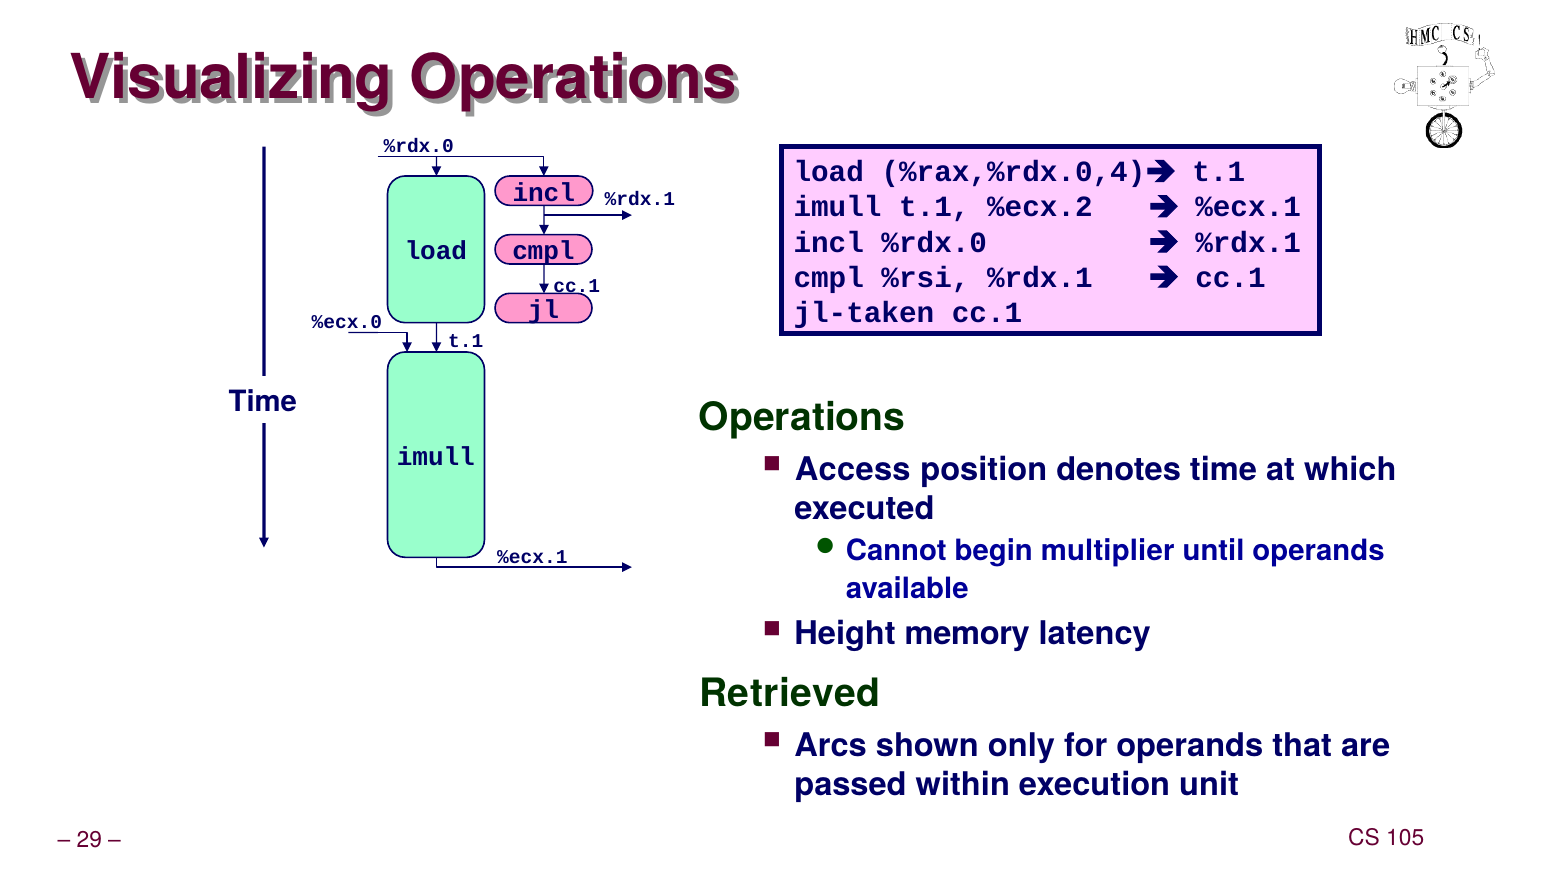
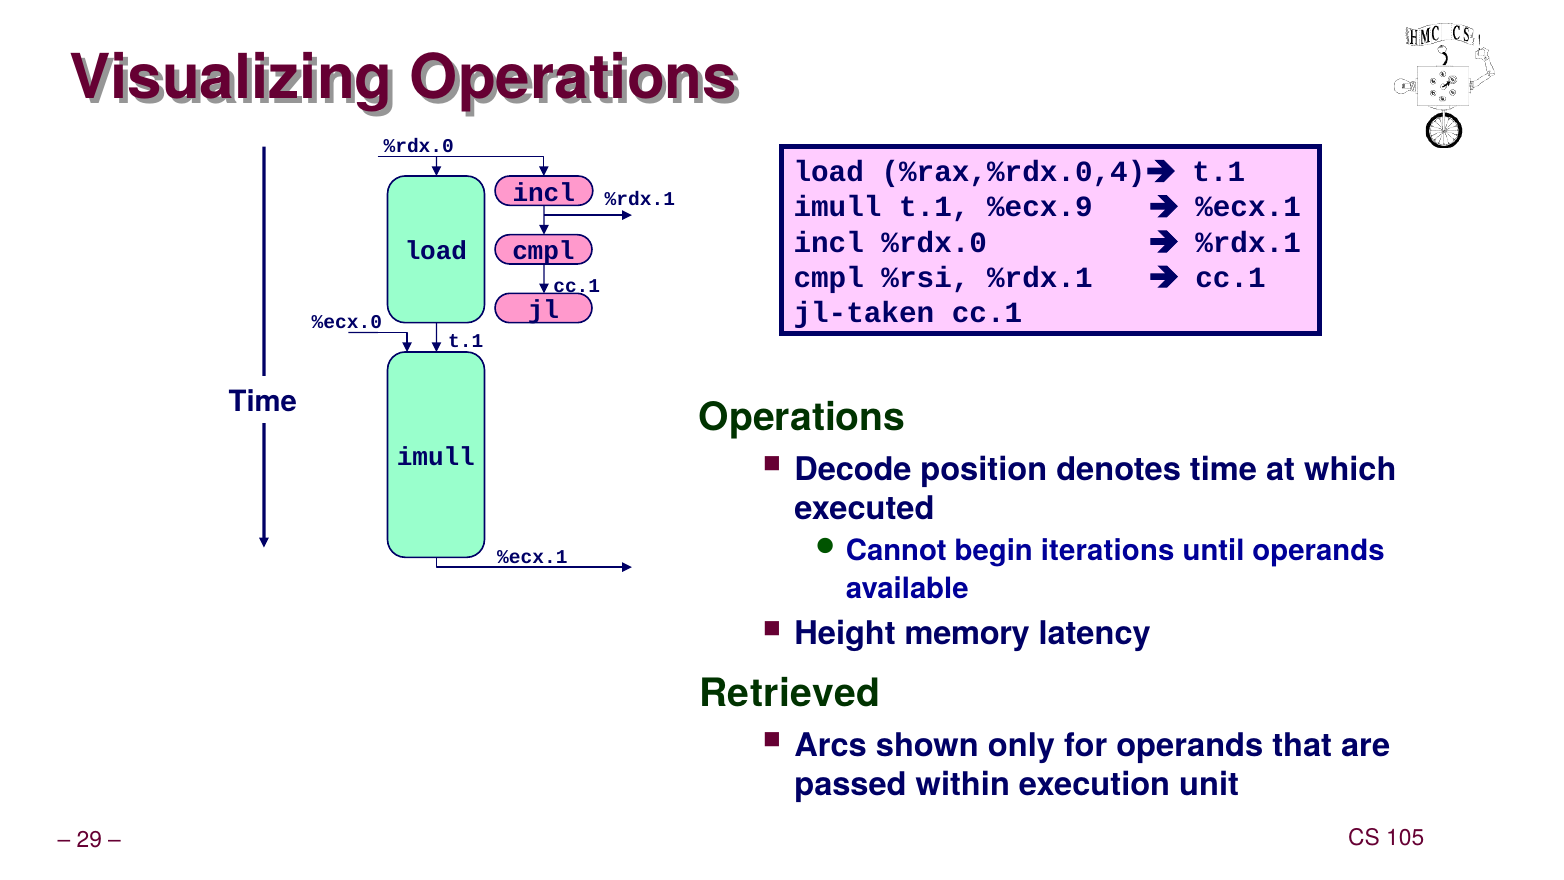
%ecx.2: %ecx.2 -> %ecx.9
Access: Access -> Decode
multiplier: multiplier -> iterations
